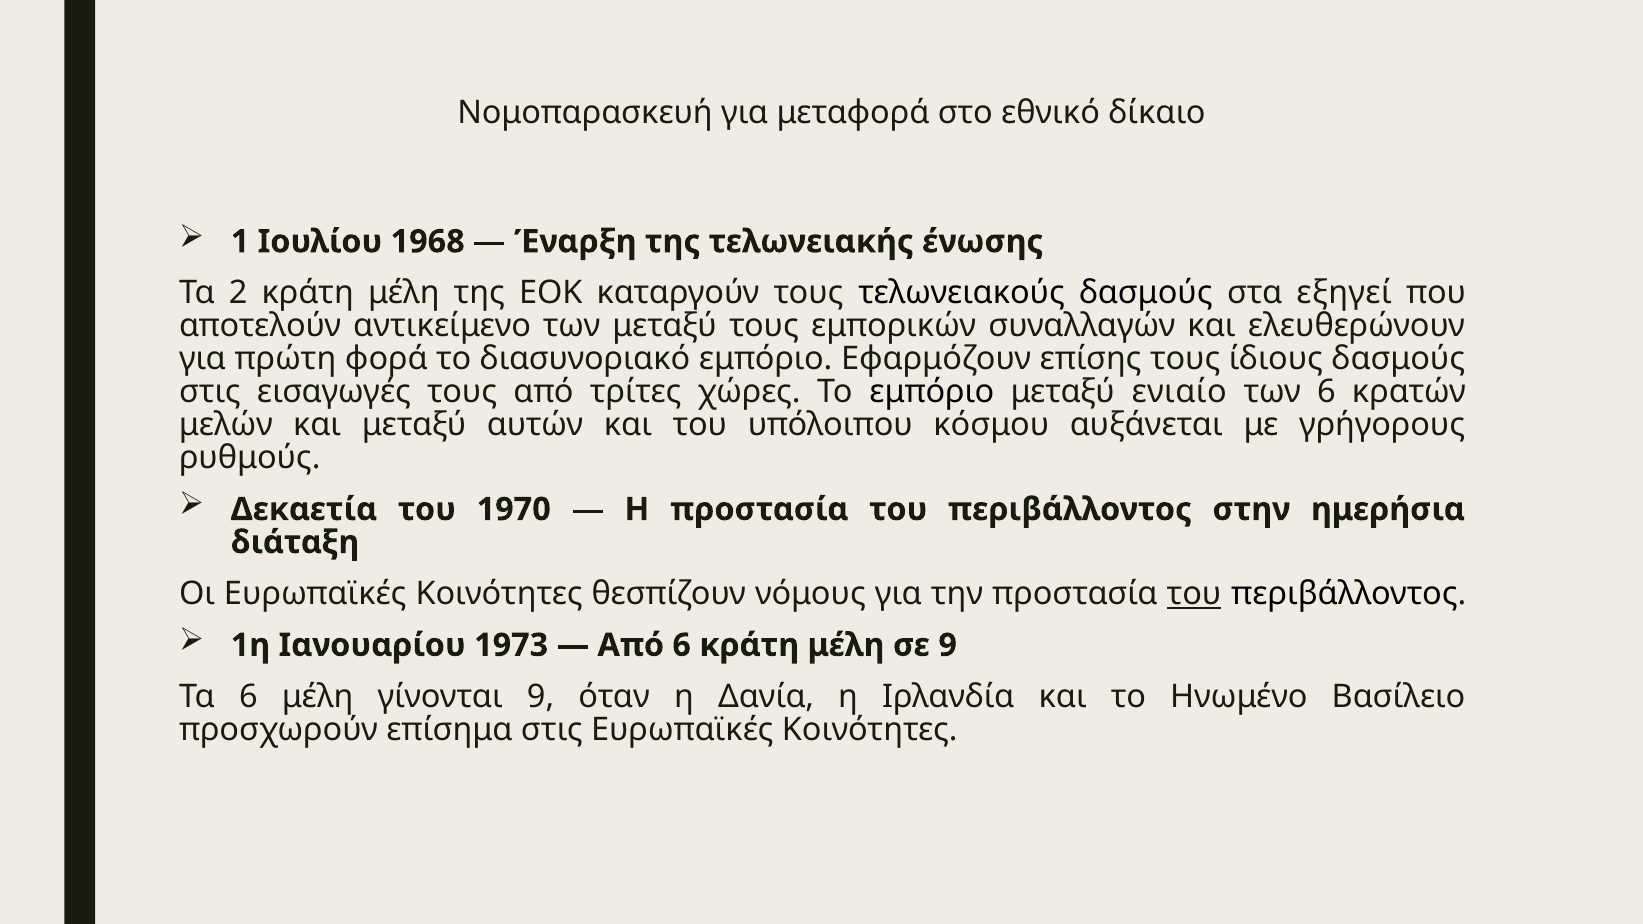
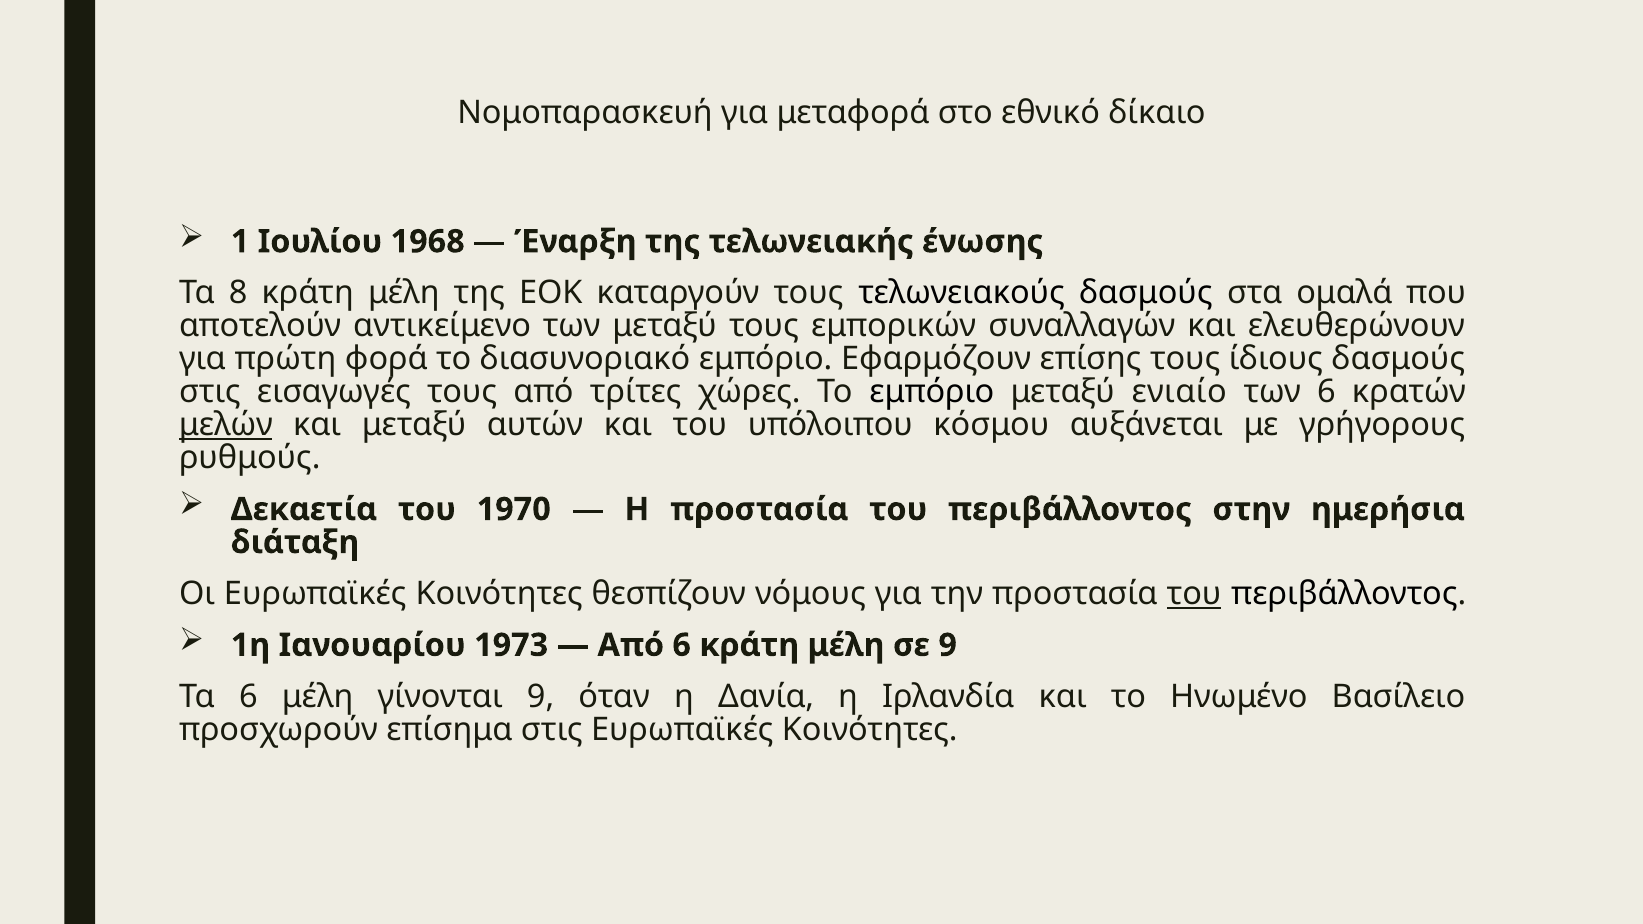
2: 2 -> 8
εξηγεί: εξηγεί -> ομαλά
μελών underline: none -> present
